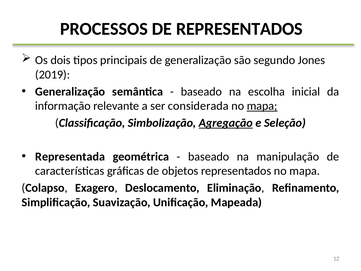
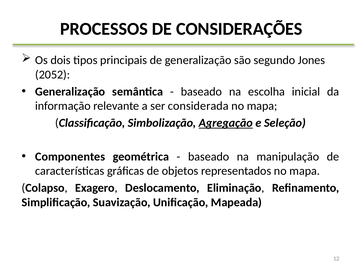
DE REPRESENTADOS: REPRESENTADOS -> CONSIDERAÇÕES
2019: 2019 -> 2052
mapa at (262, 106) underline: present -> none
Representada: Representada -> Componentes
